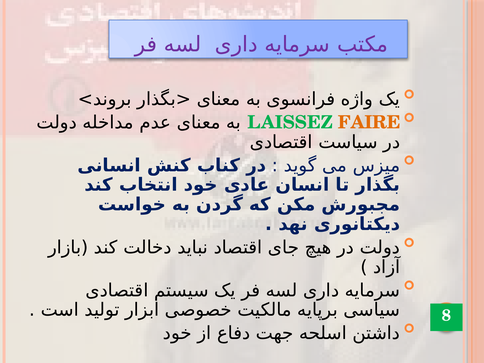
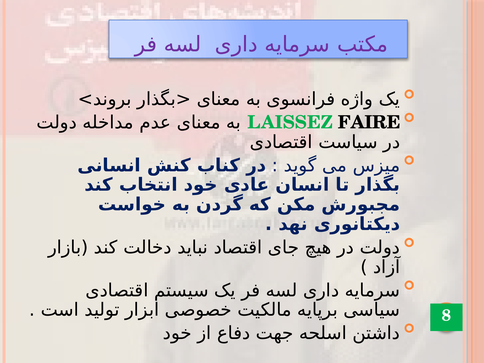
FAIRE colour: orange -> black
